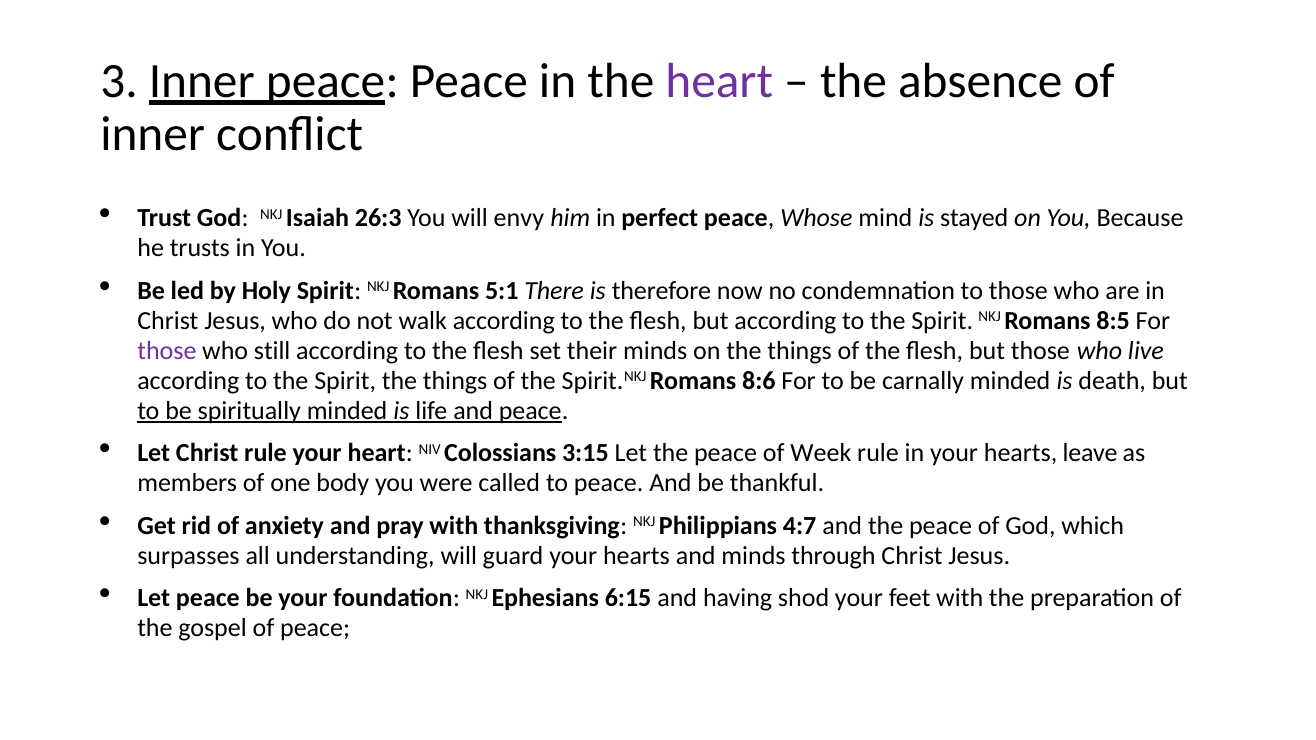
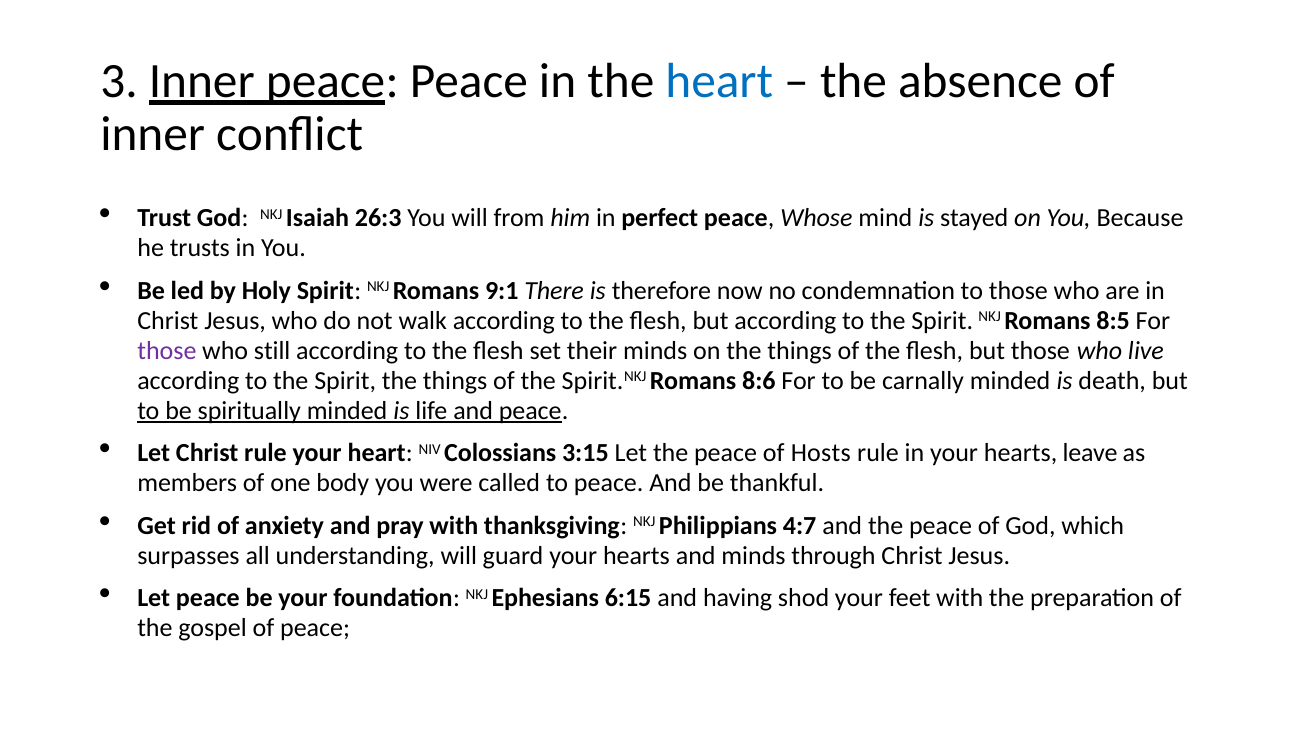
heart at (719, 81) colour: purple -> blue
envy: envy -> from
5:1: 5:1 -> 9:1
Week: Week -> Hosts
